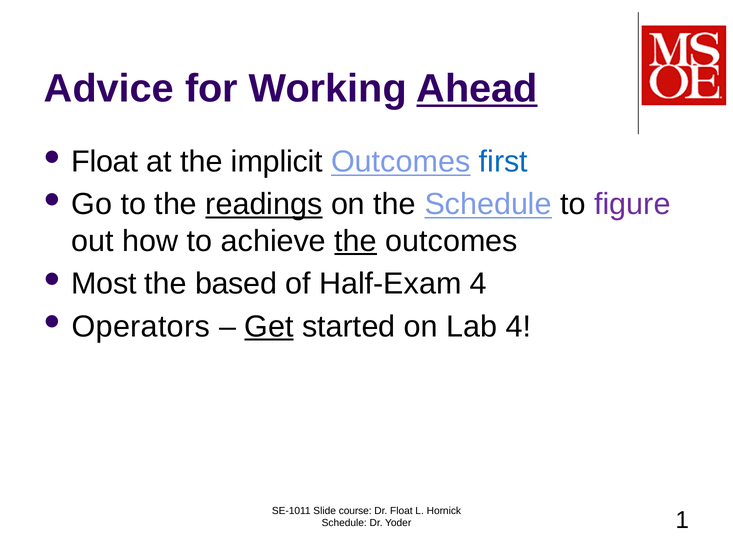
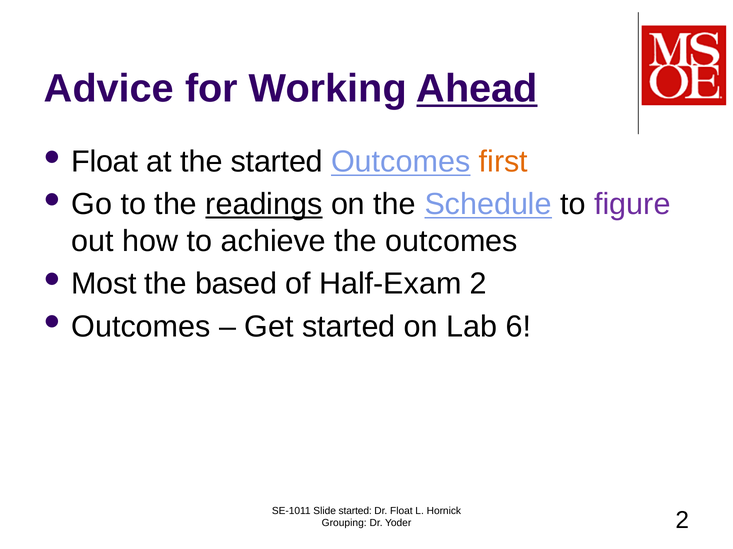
the implicit: implicit -> started
first colour: blue -> orange
the at (356, 241) underline: present -> none
Half-Exam 4: 4 -> 2
Operators at (141, 327): Operators -> Outcomes
Get underline: present -> none
Lab 4: 4 -> 6
Slide course: course -> started
Schedule at (344, 524): Schedule -> Grouping
Yoder 1: 1 -> 2
